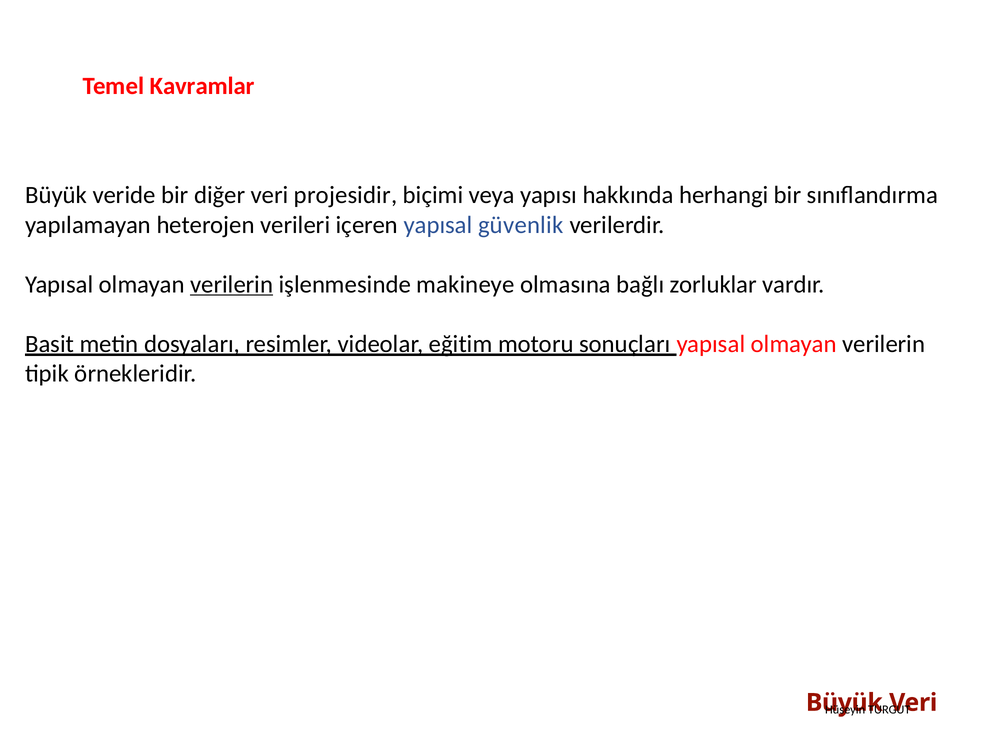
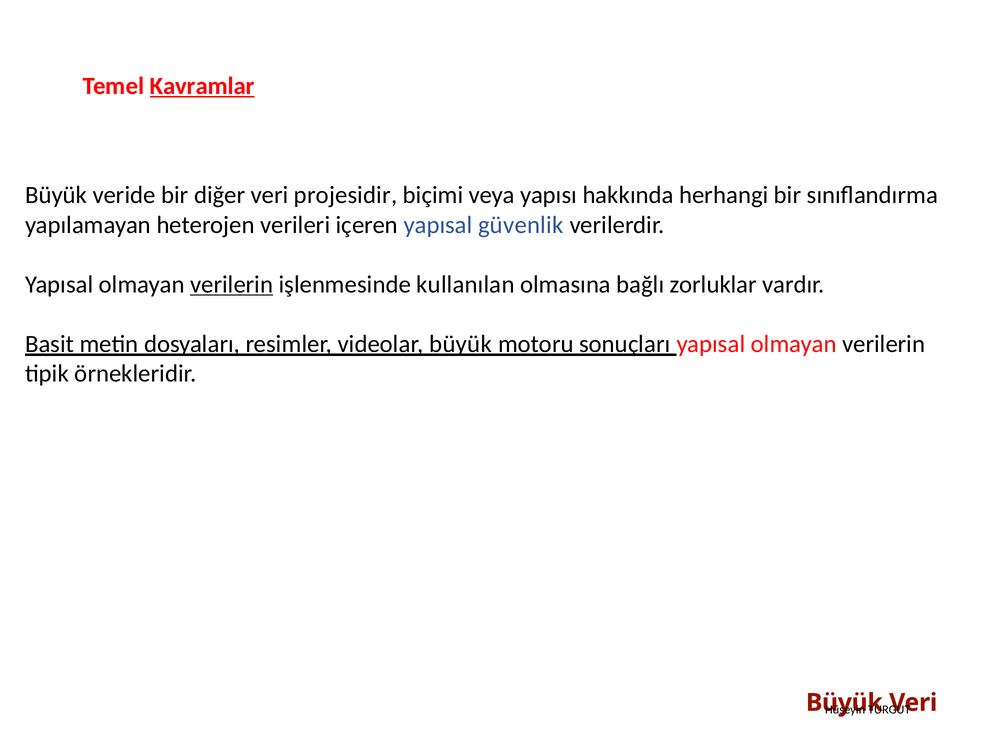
Kavramlar underline: none -> present
makineye: makineye -> kullanılan
videolar eğitim: eğitim -> büyük
